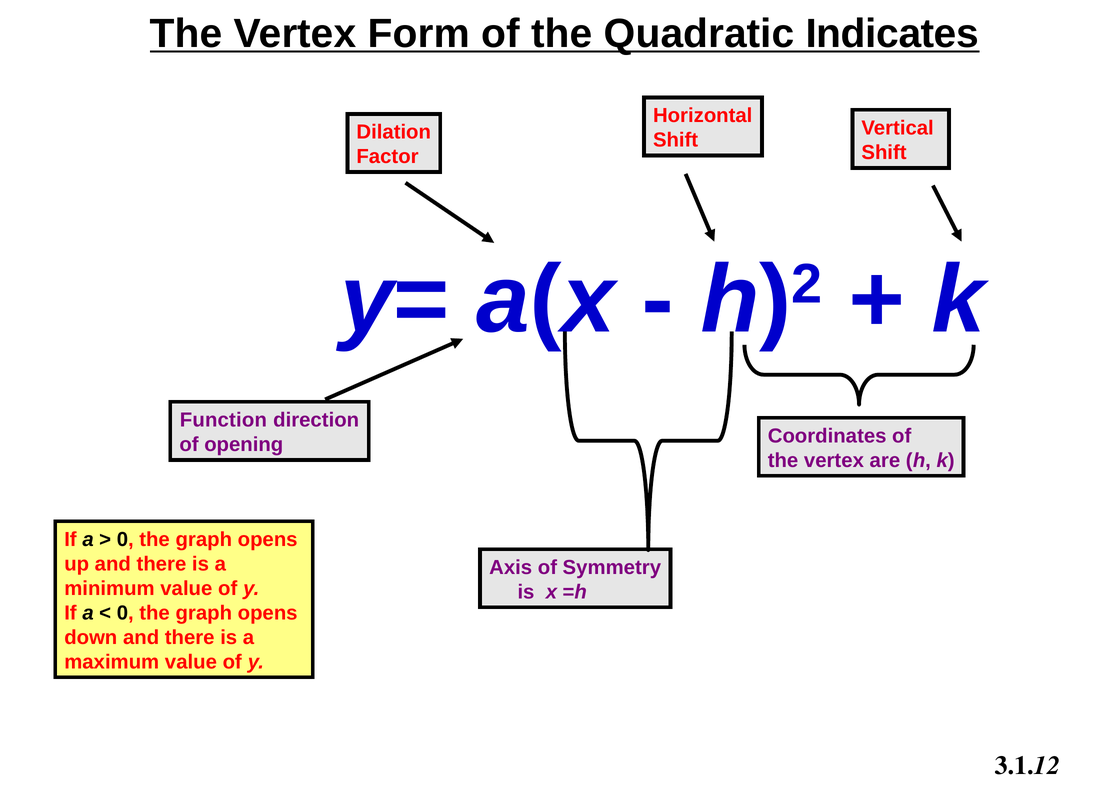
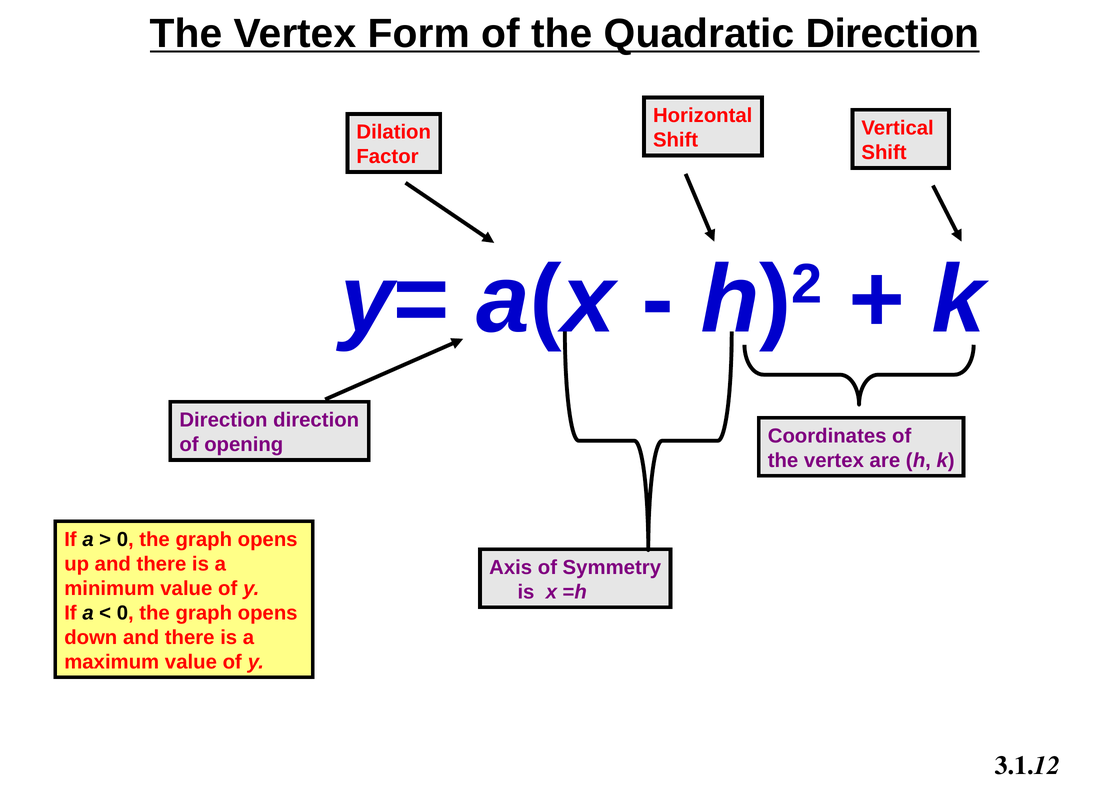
Quadratic Indicates: Indicates -> Direction
Function at (223, 420): Function -> Direction
